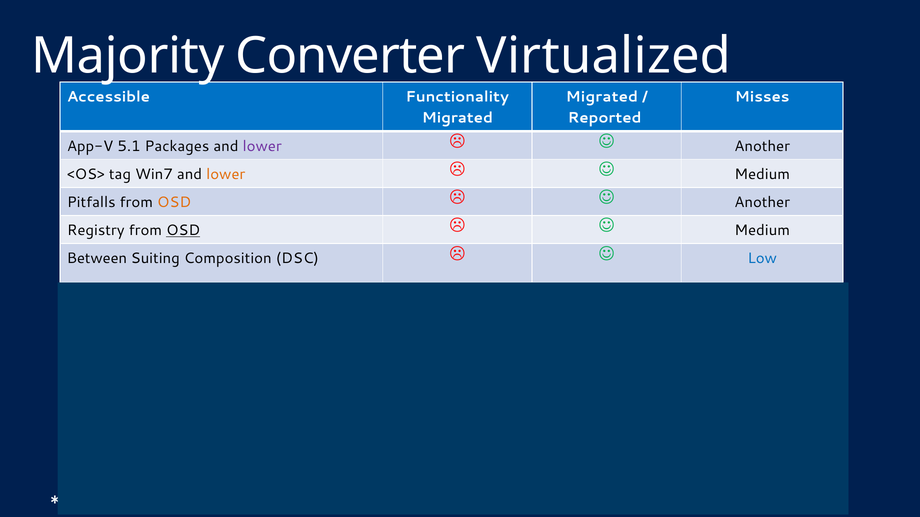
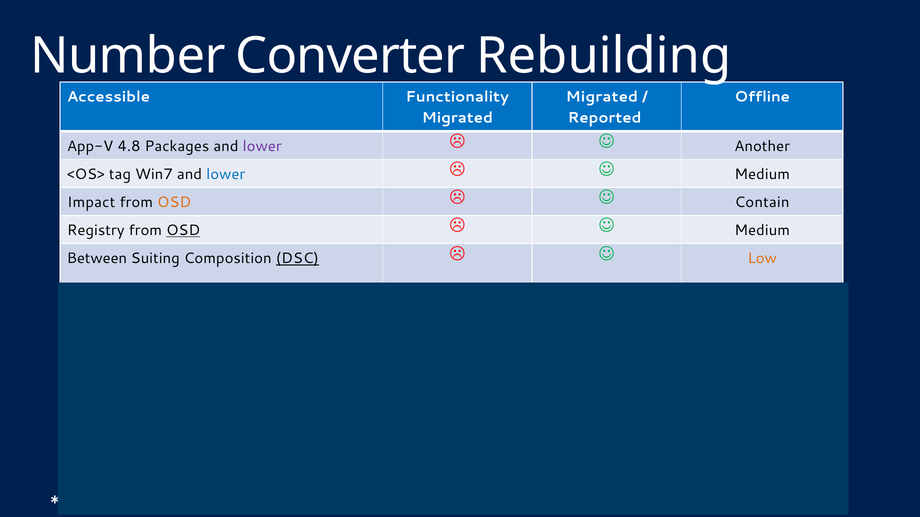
Majority: Majority -> Number
Converter Virtualized: Virtualized -> Rebuilding
Misses: Misses -> Offline
5.1: 5.1 -> 4.8
lower at (226, 174) colour: orange -> blue
Pitfalls: Pitfalls -> Impact
Another at (762, 202): Another -> Contain
DSC underline: none -> present
Low colour: blue -> orange
